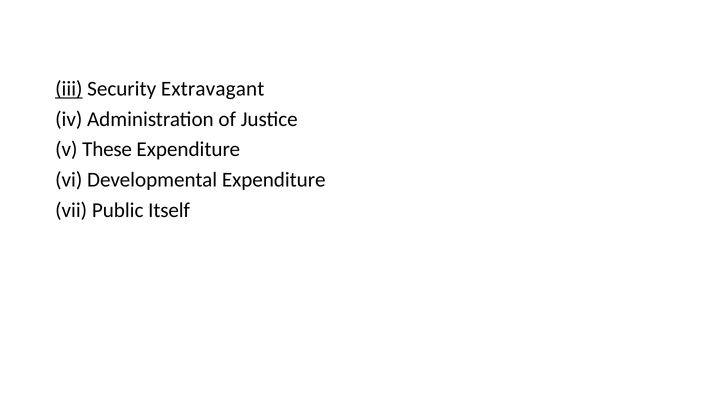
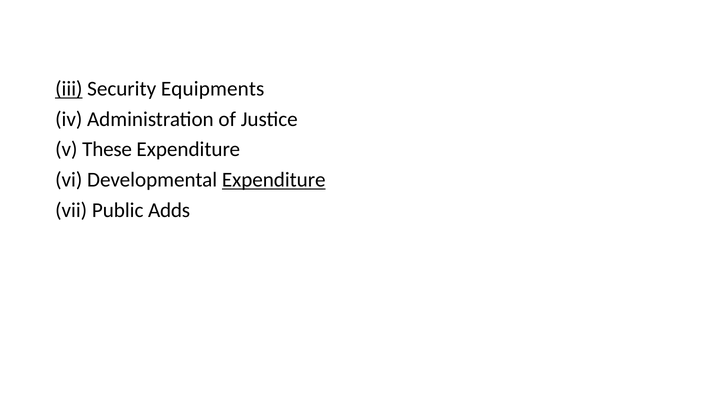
Extravagant: Extravagant -> Equipments
Expenditure at (274, 180) underline: none -> present
Itself: Itself -> Adds
